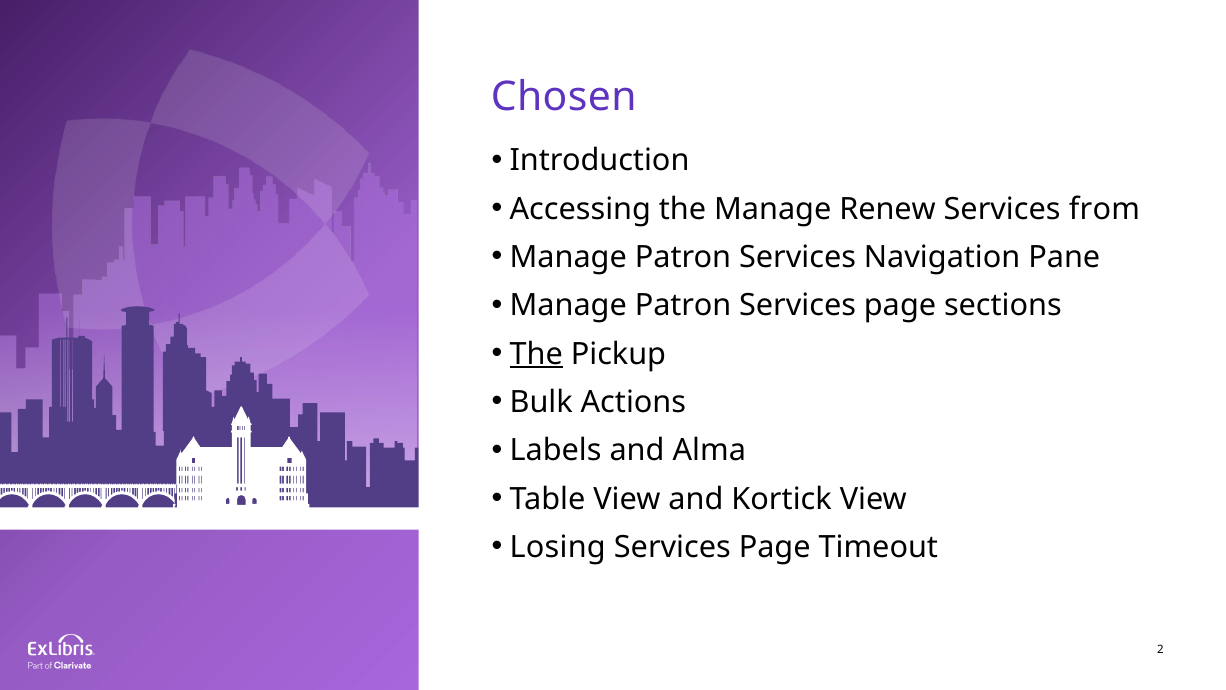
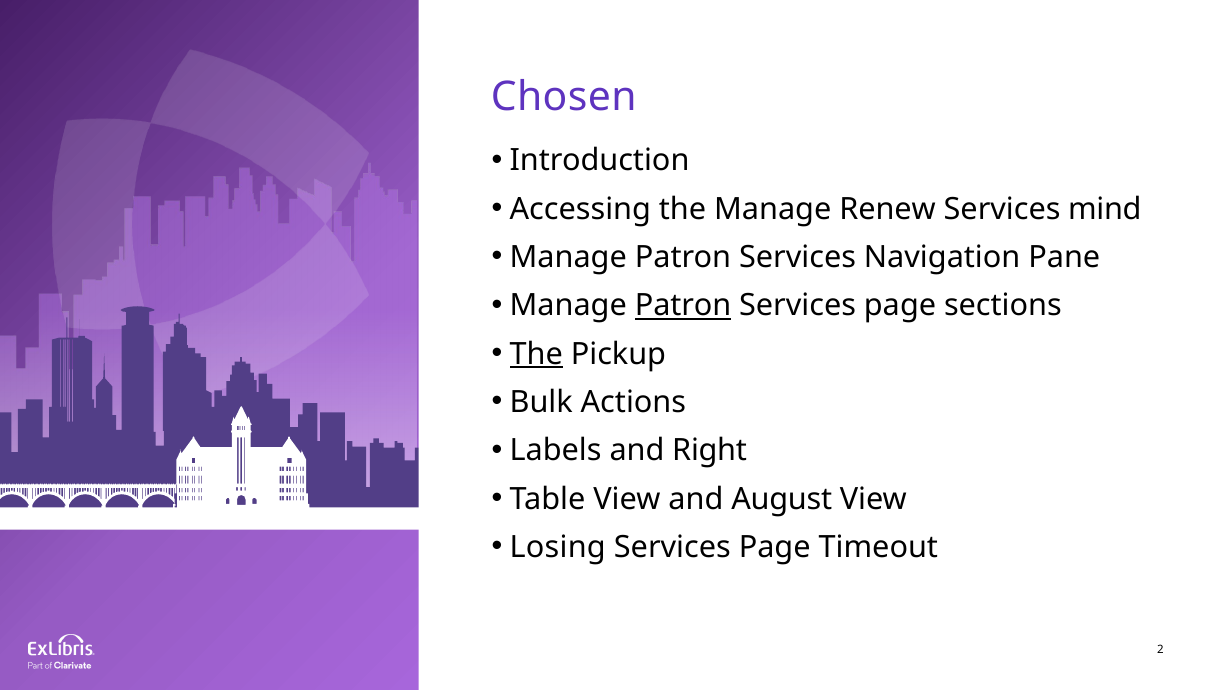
from: from -> mind
Patron at (683, 305) underline: none -> present
Alma: Alma -> Right
Kortick: Kortick -> August
